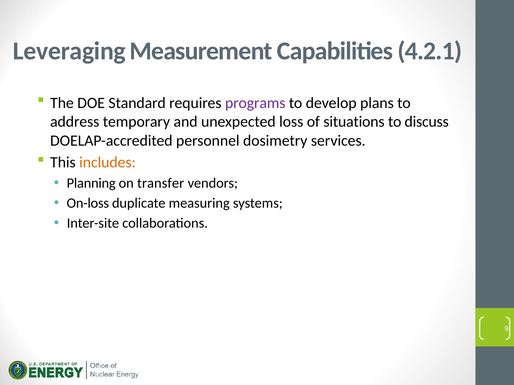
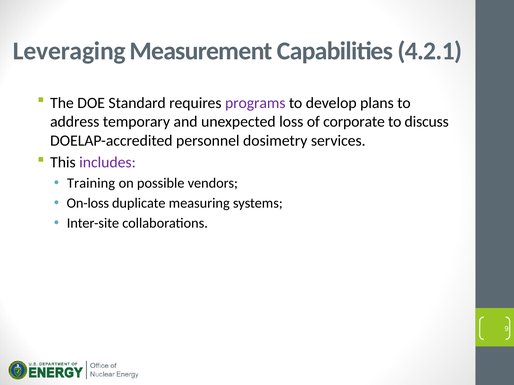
situations: situations -> corporate
includes colour: orange -> purple
Planning: Planning -> Training
transfer: transfer -> possible
